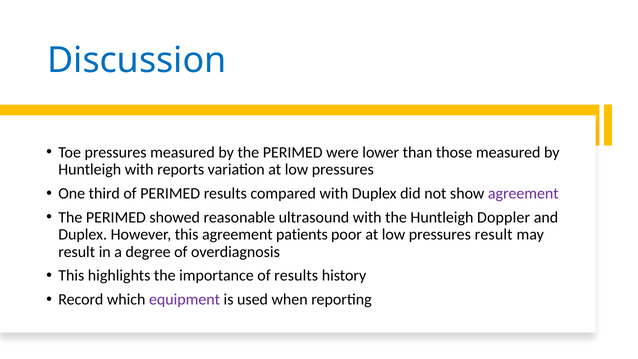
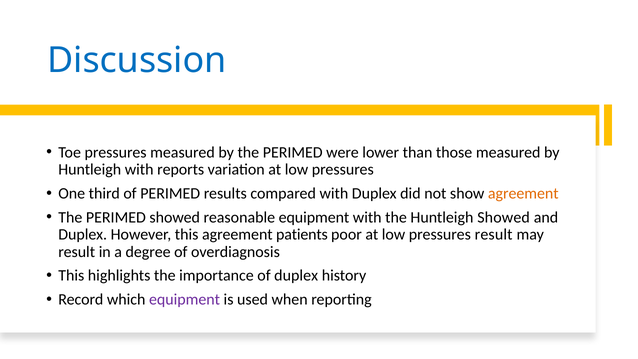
agreement at (523, 193) colour: purple -> orange
reasonable ultrasound: ultrasound -> equipment
Huntleigh Doppler: Doppler -> Showed
of results: results -> duplex
